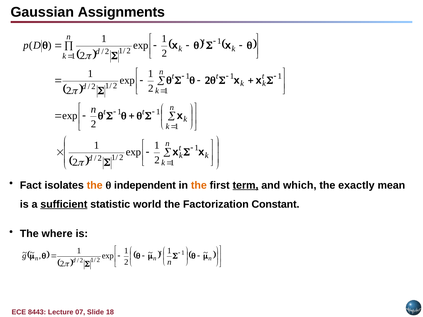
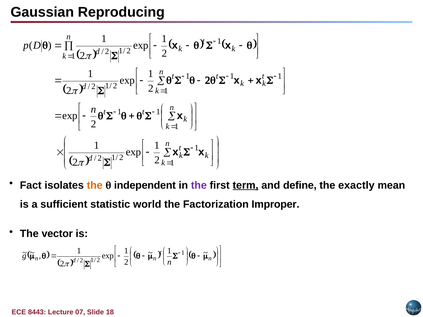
Assignments: Assignments -> Reproducing
the at (199, 185) colour: orange -> purple
which: which -> define
sufficient underline: present -> none
Constant: Constant -> Improper
where: where -> vector
